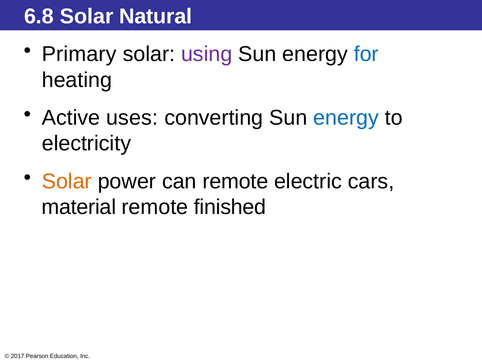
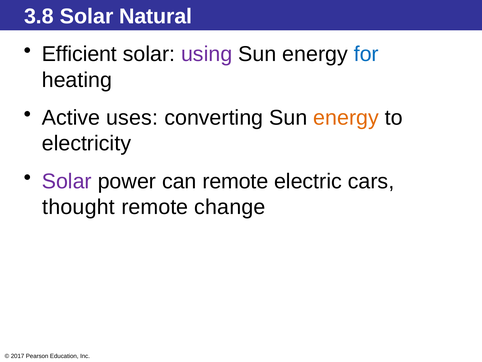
6.8: 6.8 -> 3.8
Primary: Primary -> Efficient
energy at (346, 118) colour: blue -> orange
Solar at (67, 181) colour: orange -> purple
material: material -> thought
finished: finished -> change
